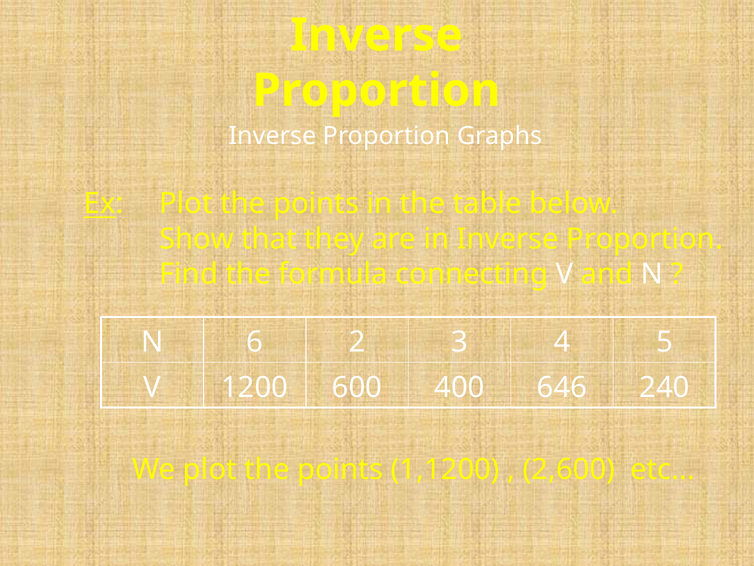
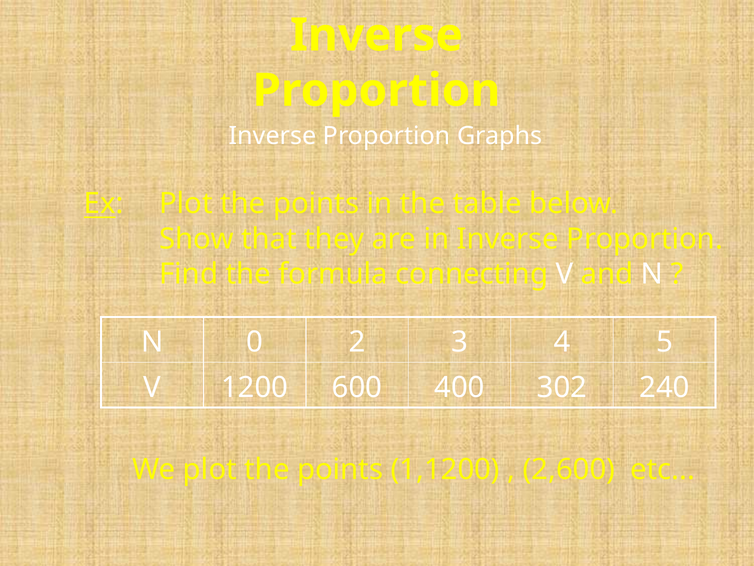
6: 6 -> 0
646: 646 -> 302
